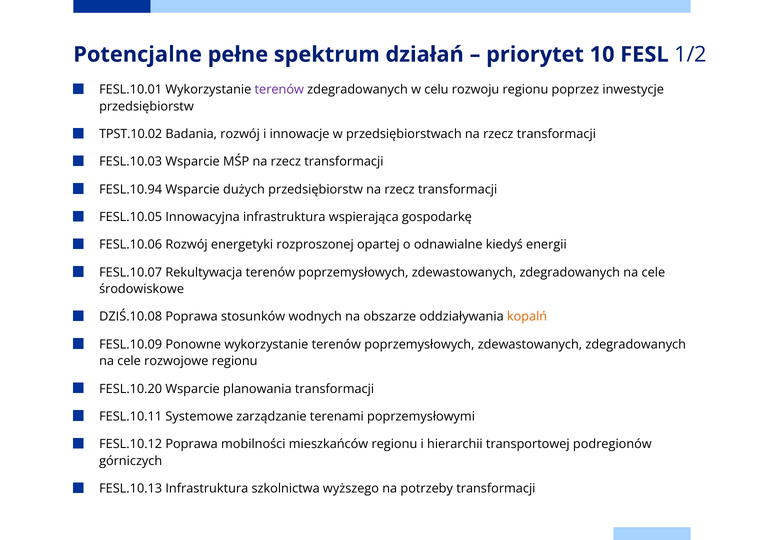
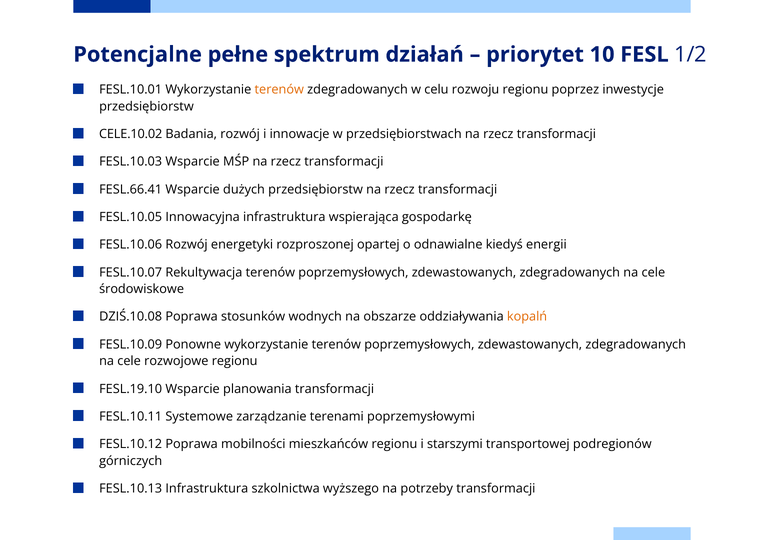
terenów at (279, 90) colour: purple -> orange
TPST.10.02: TPST.10.02 -> CELE.10.02
FESL.10.94: FESL.10.94 -> FESL.66.41
FESL.10.20: FESL.10.20 -> FESL.19.10
hierarchii: hierarchii -> starszymi
